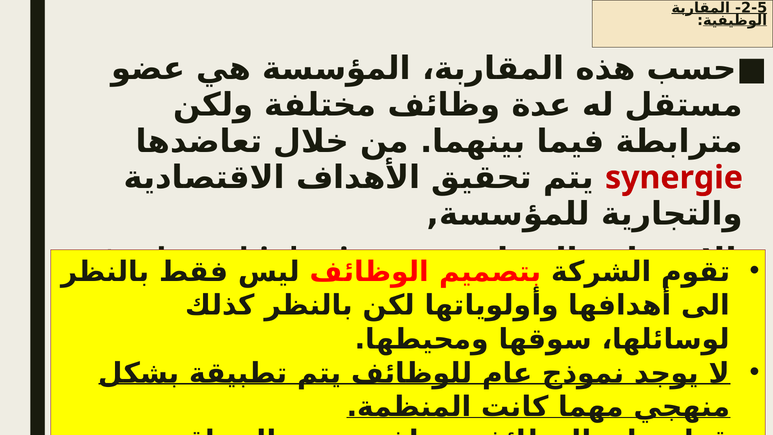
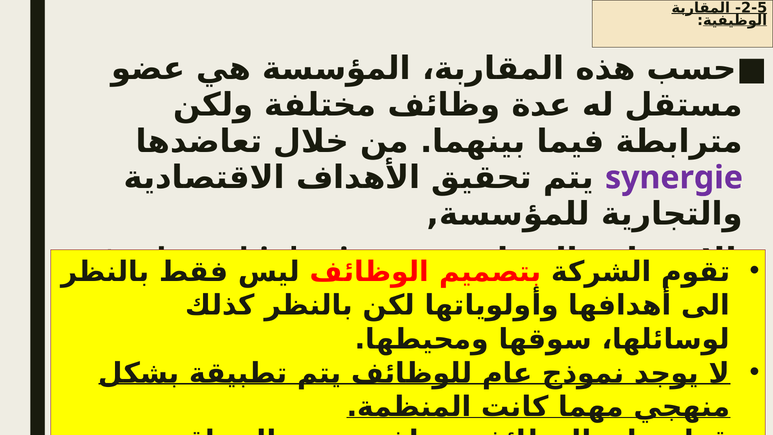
synergie colour: red -> purple
